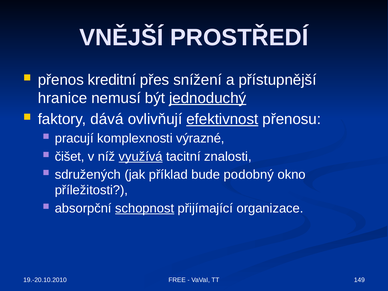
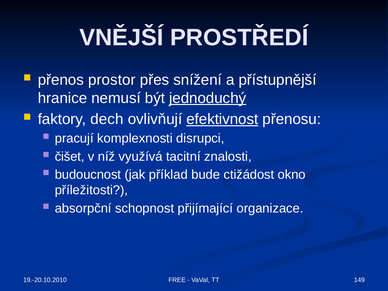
kreditní: kreditní -> prostor
dává: dává -> dech
výrazné: výrazné -> disrupci
využívá underline: present -> none
sdružených: sdružených -> budoucnost
podobný: podobný -> ctižádost
schopnost underline: present -> none
